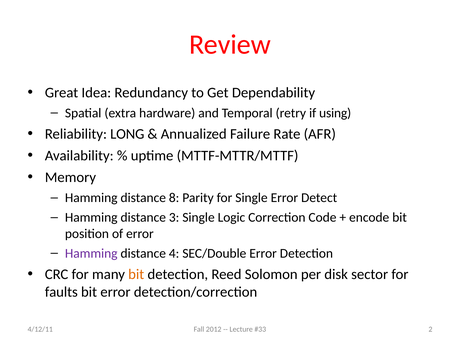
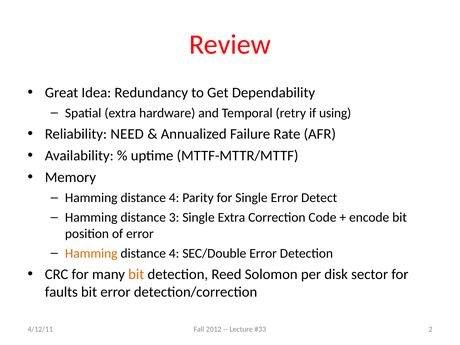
LONG: LONG -> NEED
8 at (174, 198): 8 -> 4
Single Logic: Logic -> Extra
Hamming at (91, 253) colour: purple -> orange
